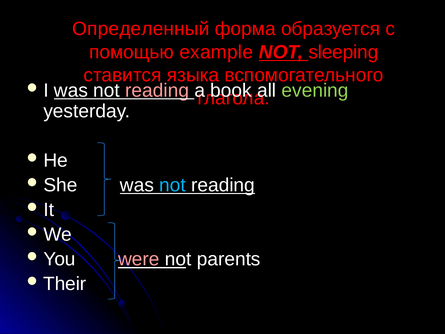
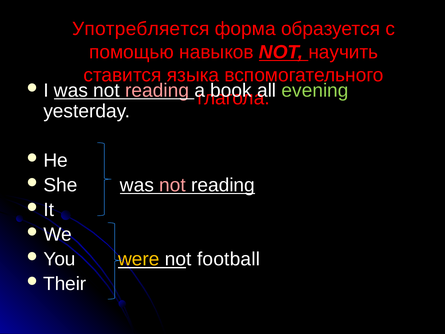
Определенный: Определенный -> Употребляется
example: example -> навыков
sleeping: sleeping -> научить
not at (173, 185) colour: light blue -> pink
were colour: pink -> yellow
parents: parents -> football
